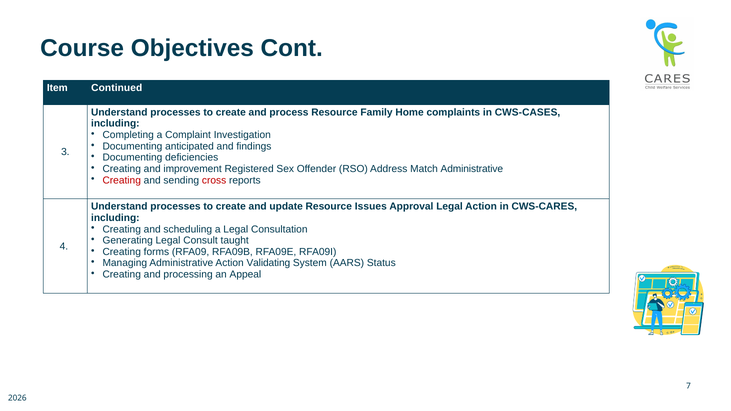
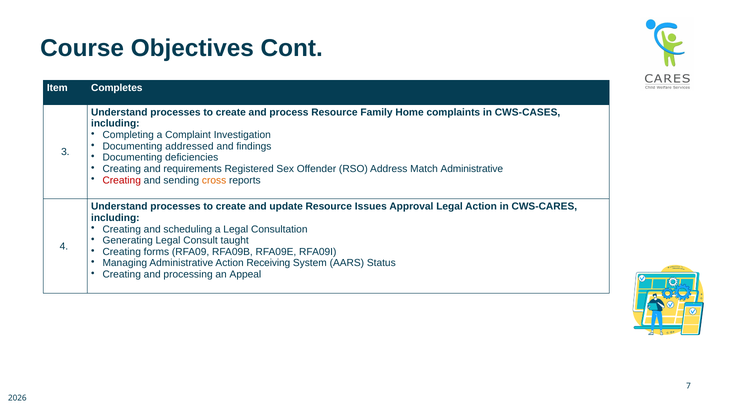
Continued: Continued -> Completes
anticipated: anticipated -> addressed
improvement: improvement -> requirements
cross colour: red -> orange
Validating: Validating -> Receiving
